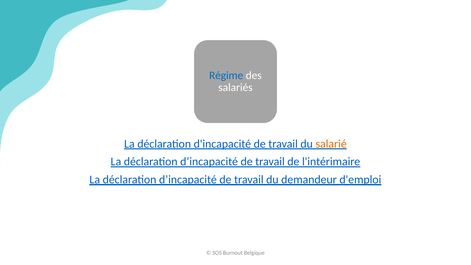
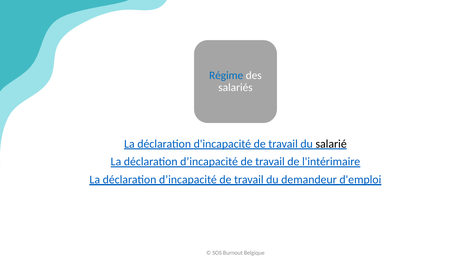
salarié colour: orange -> black
